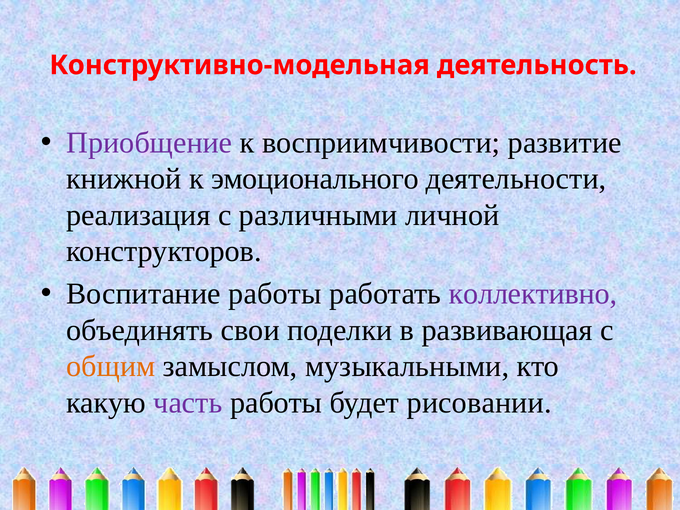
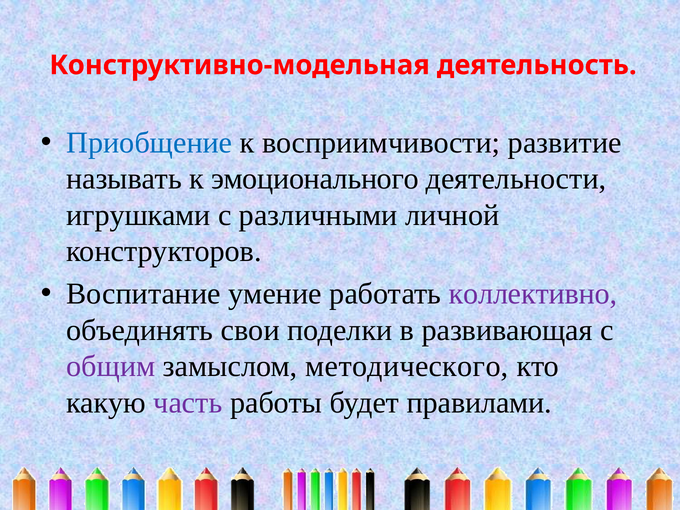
Приобщение colour: purple -> blue
книжной: книжной -> называть
реализация: реализация -> игрушками
Воспитание работы: работы -> умение
общим colour: orange -> purple
музыкальными: музыкальными -> методического
рисовании: рисовании -> правилами
